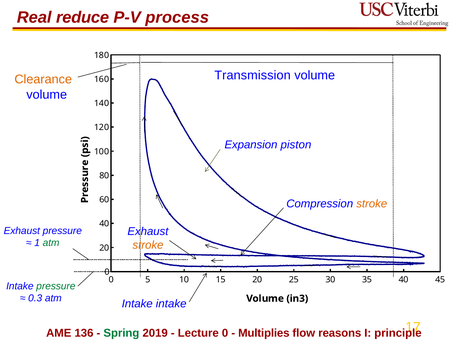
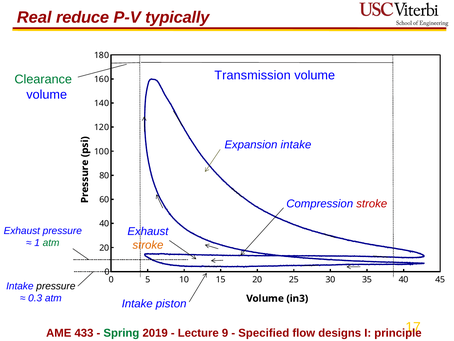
process: process -> typically
Clearance colour: orange -> green
Expansion piston: piston -> intake
stroke at (372, 204) colour: orange -> red
pressure at (56, 286) colour: green -> black
Intake intake: intake -> piston
136: 136 -> 433
Lecture 0: 0 -> 9
Multiplies: Multiplies -> Specified
reasons: reasons -> designs
